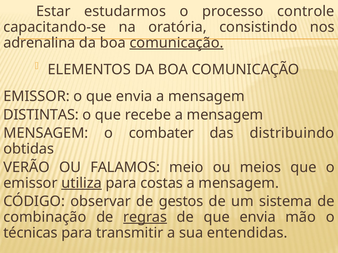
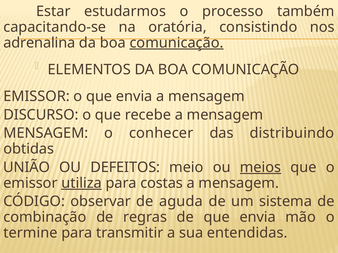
controle: controle -> também
DISTINTAS: DISTINTAS -> DISCURSO
combater: combater -> conhecer
VERÃO: VERÃO -> UNIÃO
FALAMOS: FALAMOS -> DEFEITOS
meios underline: none -> present
gestos: gestos -> aguda
regras underline: present -> none
técnicas: técnicas -> termine
